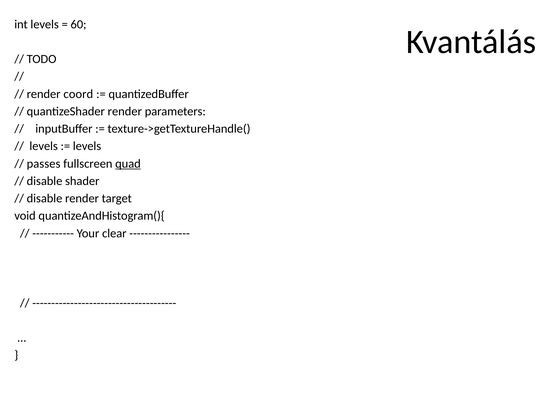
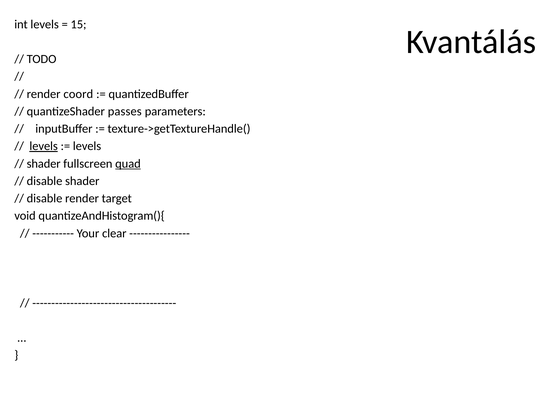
60: 60 -> 15
quantizeShader render: render -> passes
levels at (44, 146) underline: none -> present
passes at (44, 164): passes -> shader
